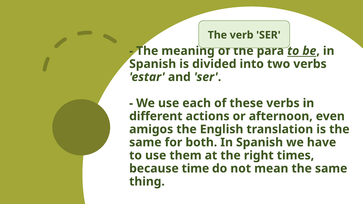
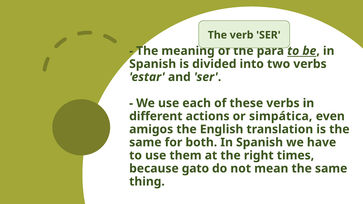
afternoon: afternoon -> simpática
time: time -> gato
